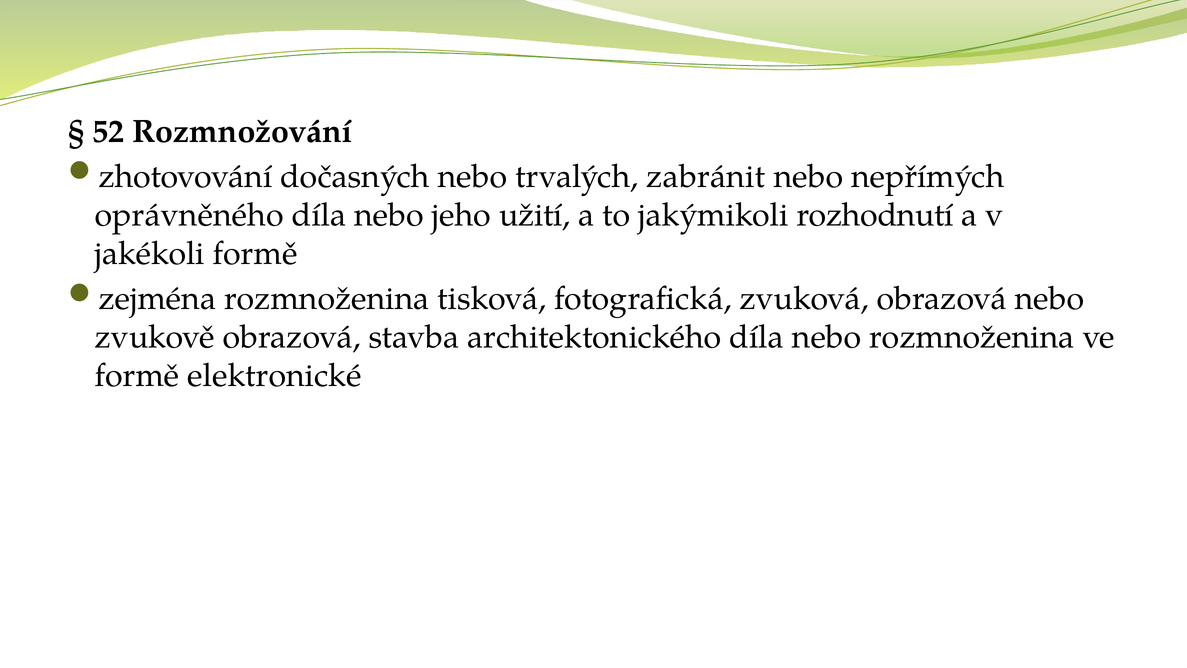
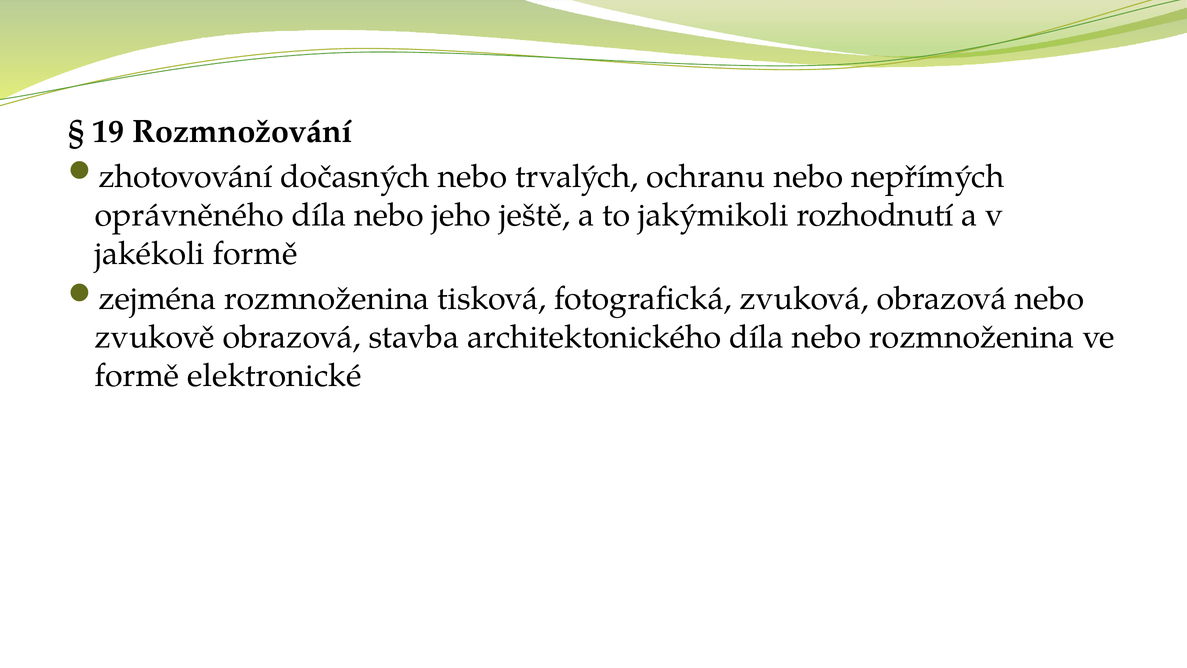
52: 52 -> 19
zabránit: zabránit -> ochranu
užití: užití -> ještě
